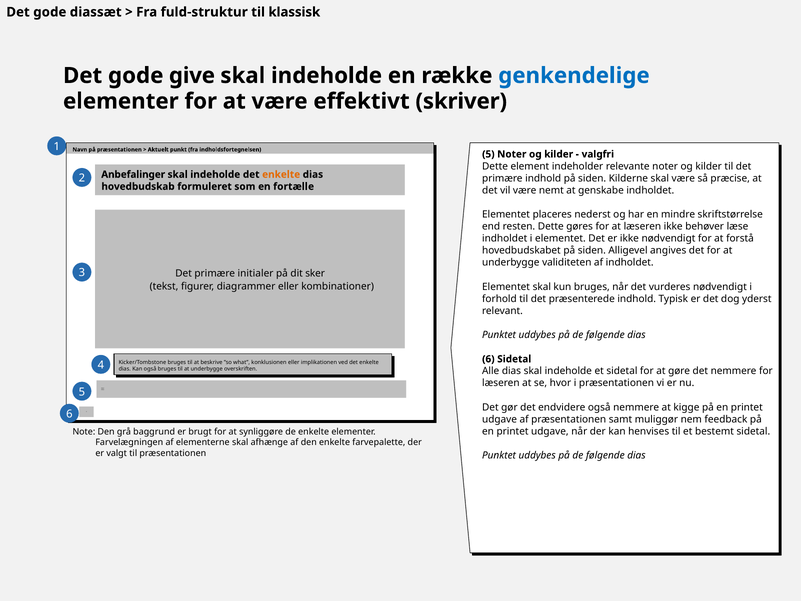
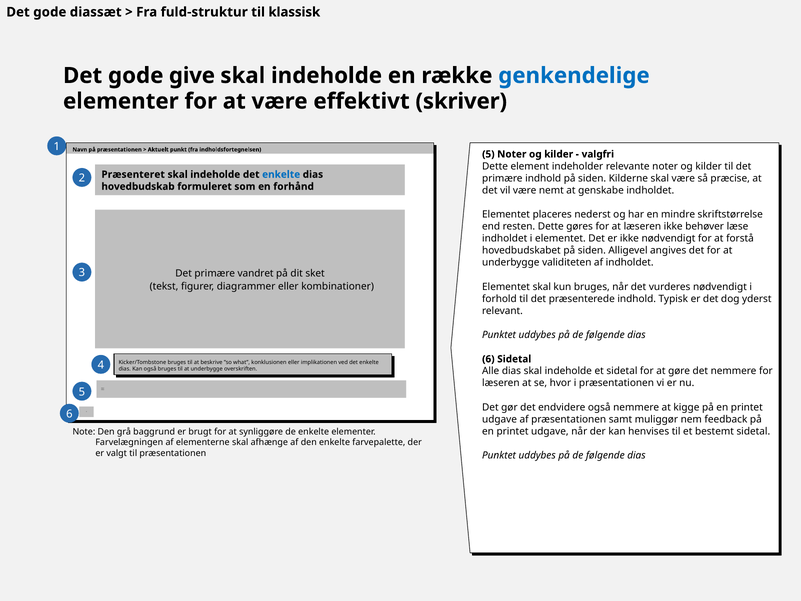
Anbefalinger: Anbefalinger -> Præsenteret
enkelte at (281, 174) colour: orange -> blue
fortælle: fortælle -> forhånd
initialer: initialer -> vandret
sker: sker -> sket
